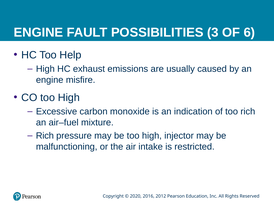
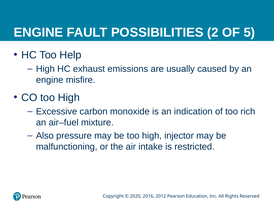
3: 3 -> 2
6: 6 -> 5
Rich at (45, 136): Rich -> Also
